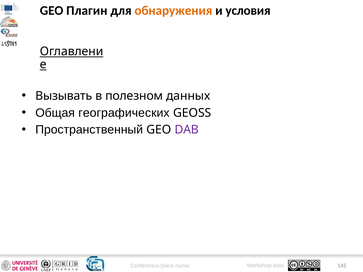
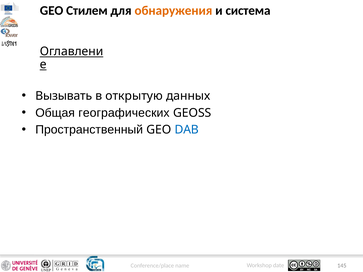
Плагин: Плагин -> Стилем
условия: условия -> система
полезном: полезном -> открытую
DAB colour: purple -> blue
